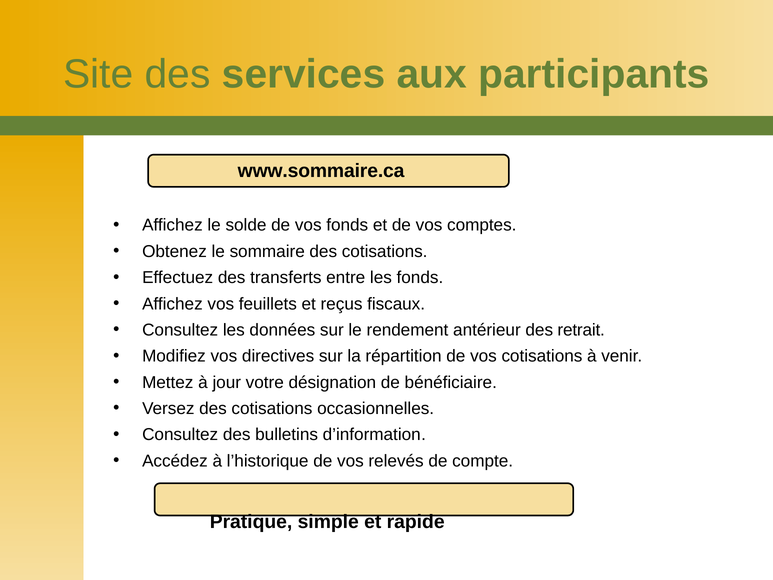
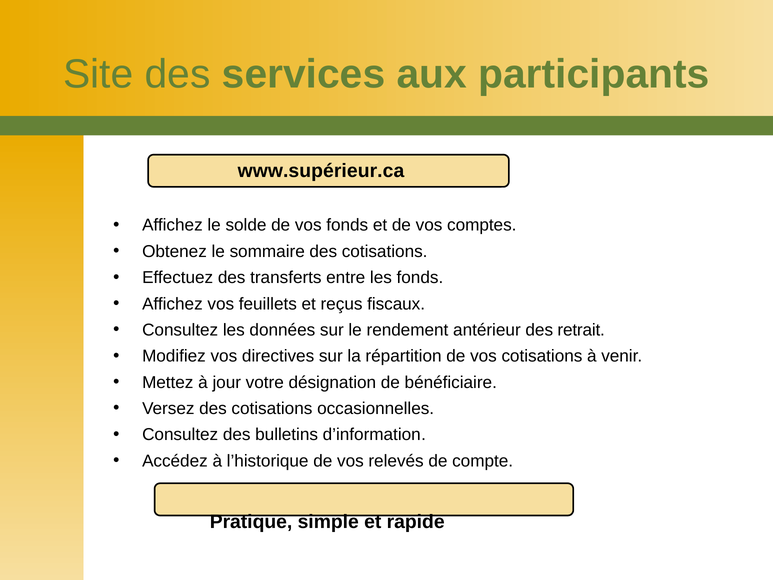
www.sommaire.ca: www.sommaire.ca -> www.supérieur.ca
